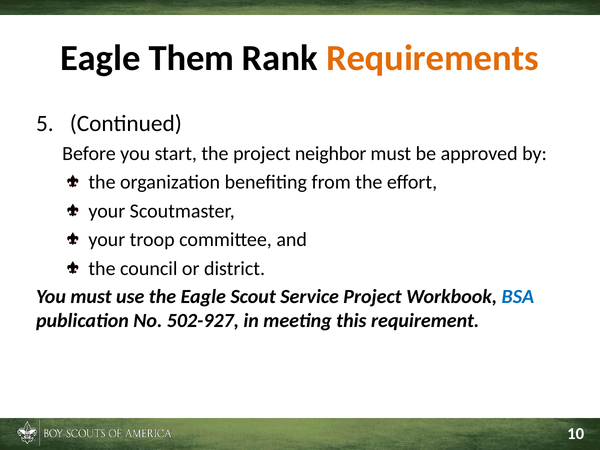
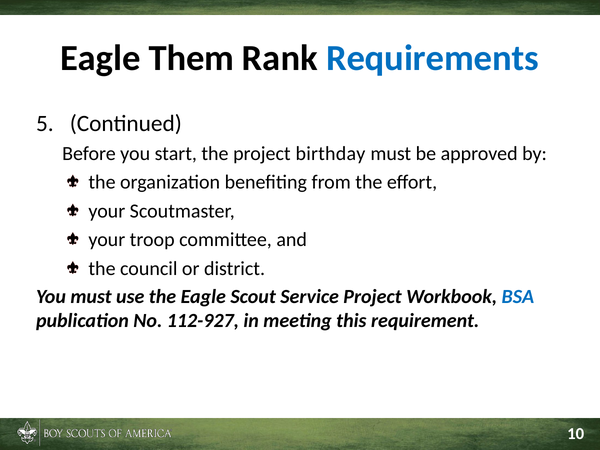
Requirements colour: orange -> blue
neighbor: neighbor -> birthday
502-927: 502-927 -> 112-927
